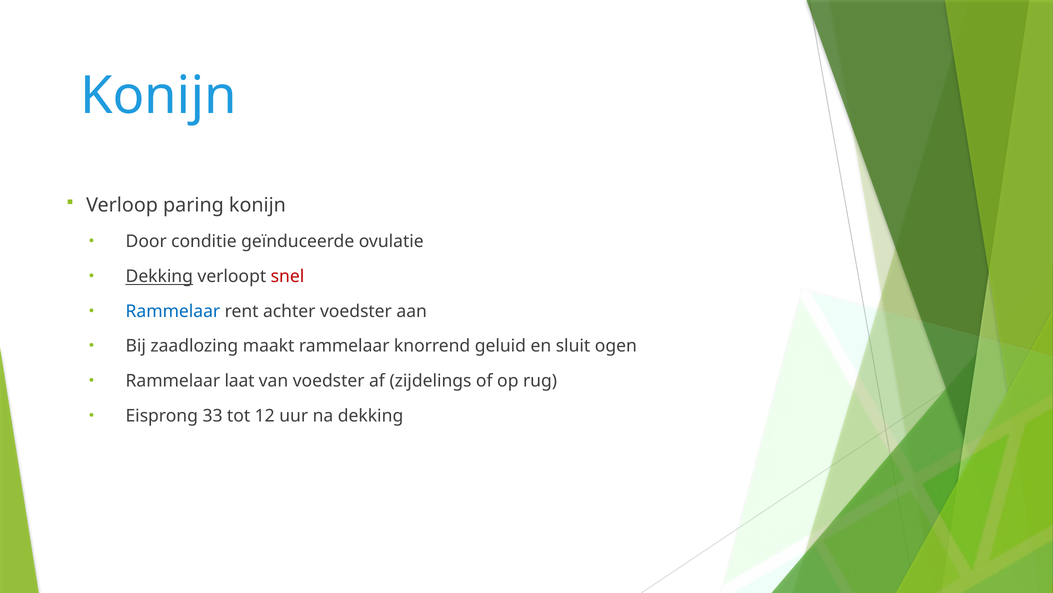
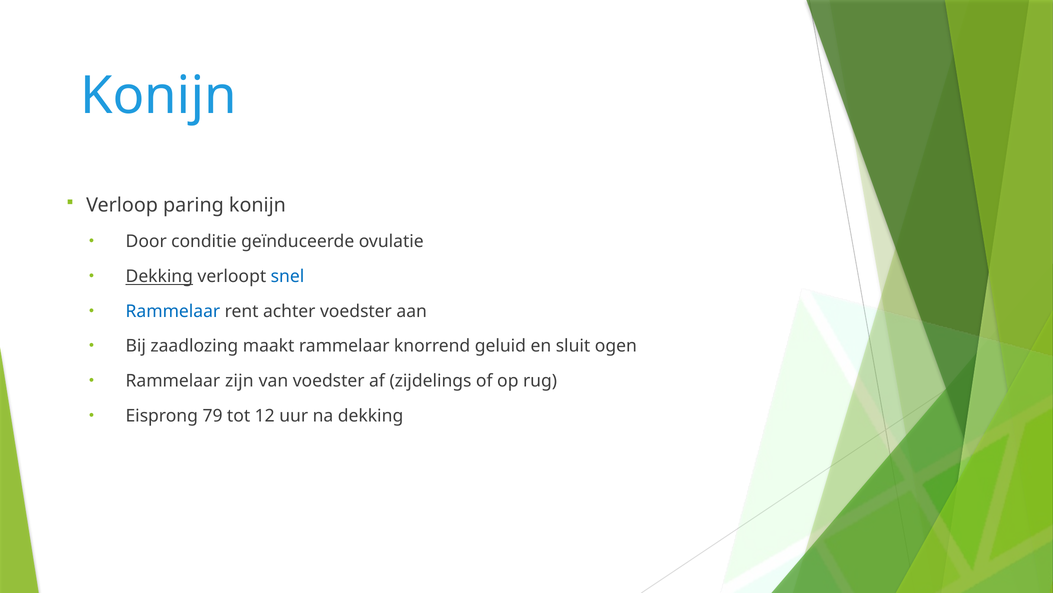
snel colour: red -> blue
laat: laat -> zijn
33: 33 -> 79
